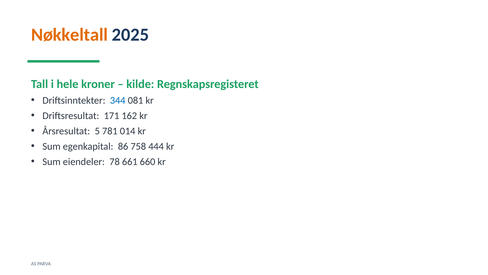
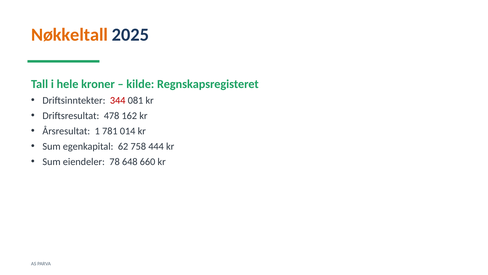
344 colour: blue -> red
171: 171 -> 478
5: 5 -> 1
86: 86 -> 62
661: 661 -> 648
